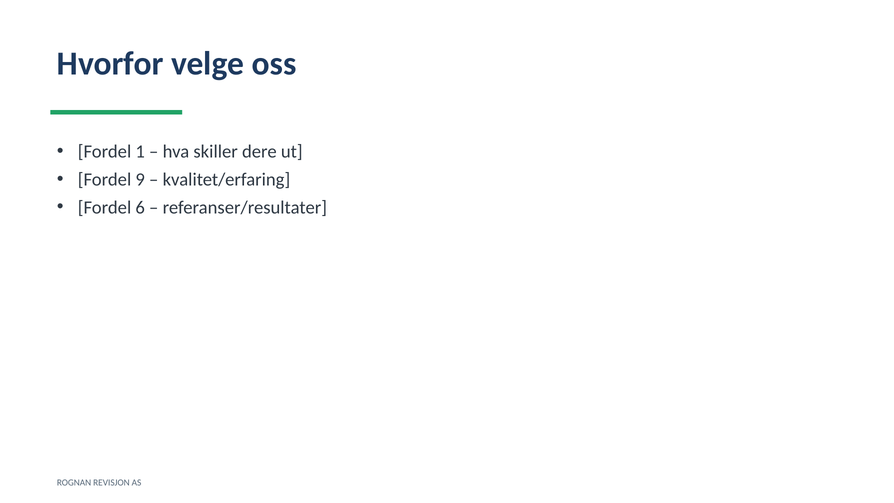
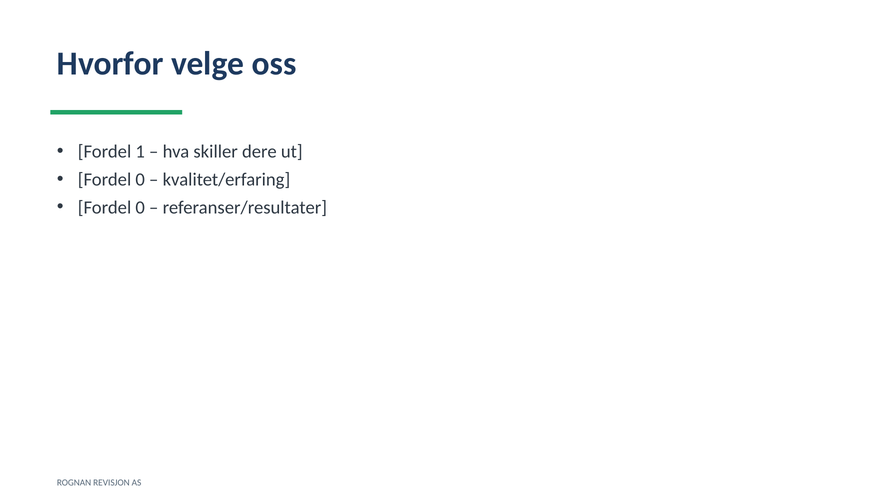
9 at (140, 179): 9 -> 0
6 at (140, 207): 6 -> 0
